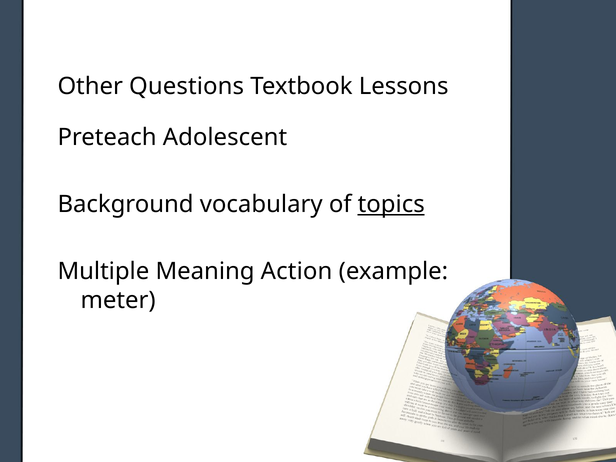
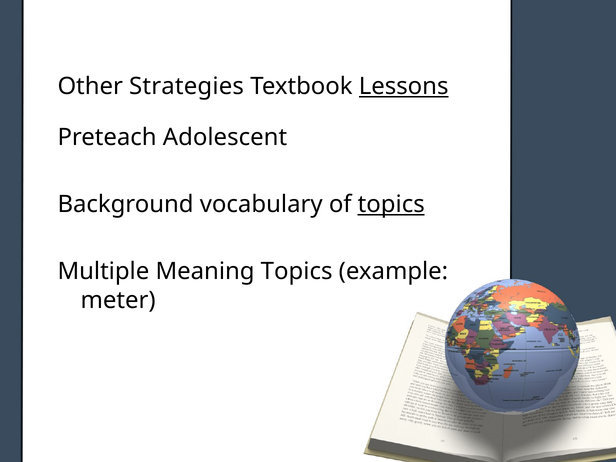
Questions: Questions -> Strategies
Lessons underline: none -> present
Meaning Action: Action -> Topics
